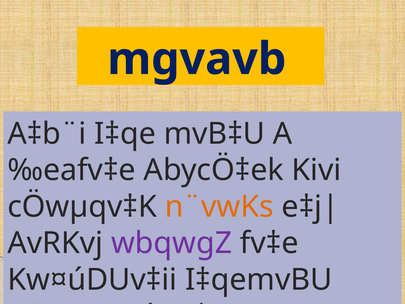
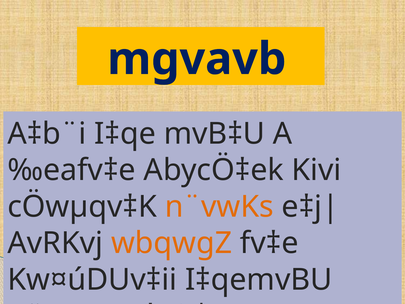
wbqwgZ colour: purple -> orange
